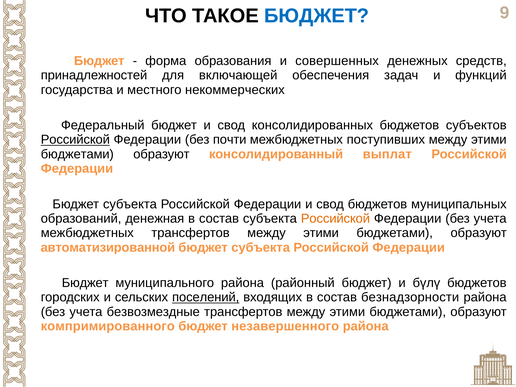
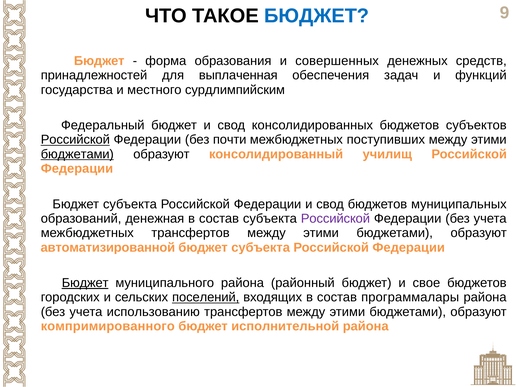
включающей: включающей -> выплаченная
некоммерческих: некоммерческих -> сурдлимпийским
бюджетами at (77, 154) underline: none -> present
выплат: выплат -> училищ
Российской at (335, 219) colour: orange -> purple
Бюджет at (85, 283) underline: none -> present
бүлү: бүлү -> свое
безнадзорности: безнадзорности -> программалары
безвозмездные: безвозмездные -> использованию
незавершенного: незавершенного -> исполнительной
